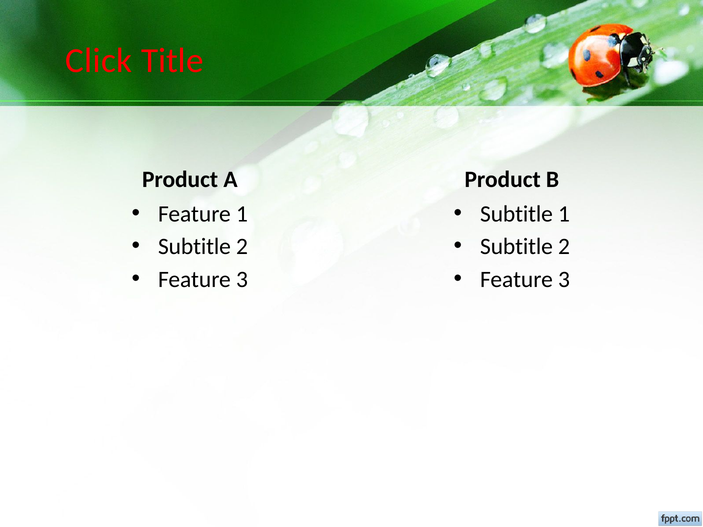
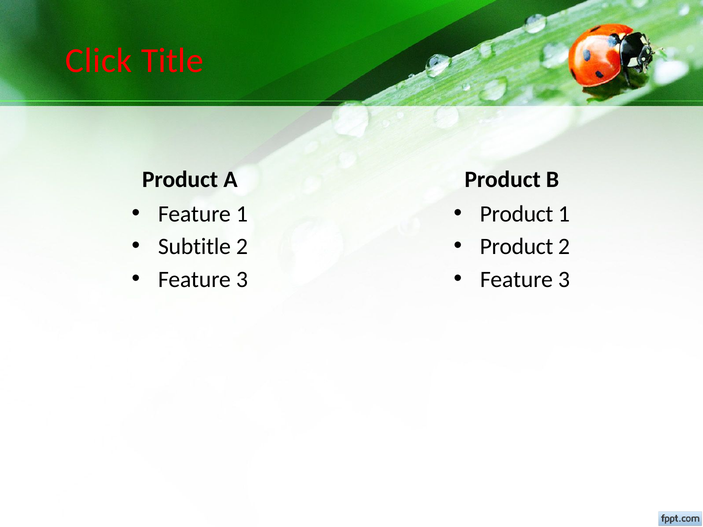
Subtitle at (516, 214): Subtitle -> Product
Subtitle at (516, 247): Subtitle -> Product
